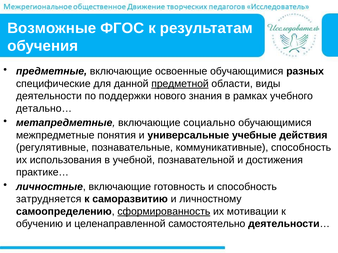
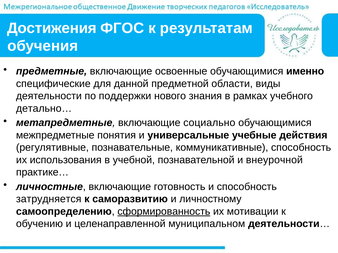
Возможные: Возможные -> Достижения
разных: разных -> именно
предметной underline: present -> none
достижения: достижения -> внеурочной
самостоятельно: самостоятельно -> муниципальном
